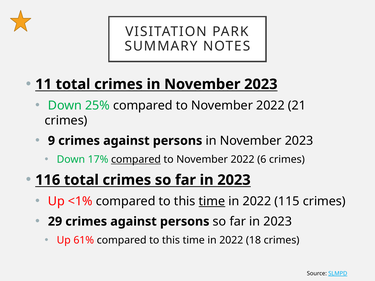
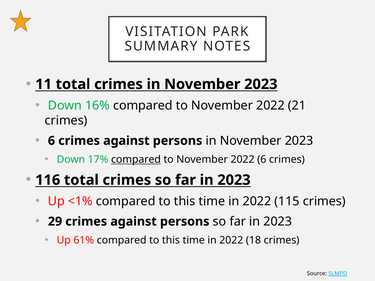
25%: 25% -> 16%
9 at (51, 141): 9 -> 6
time at (212, 201) underline: present -> none
